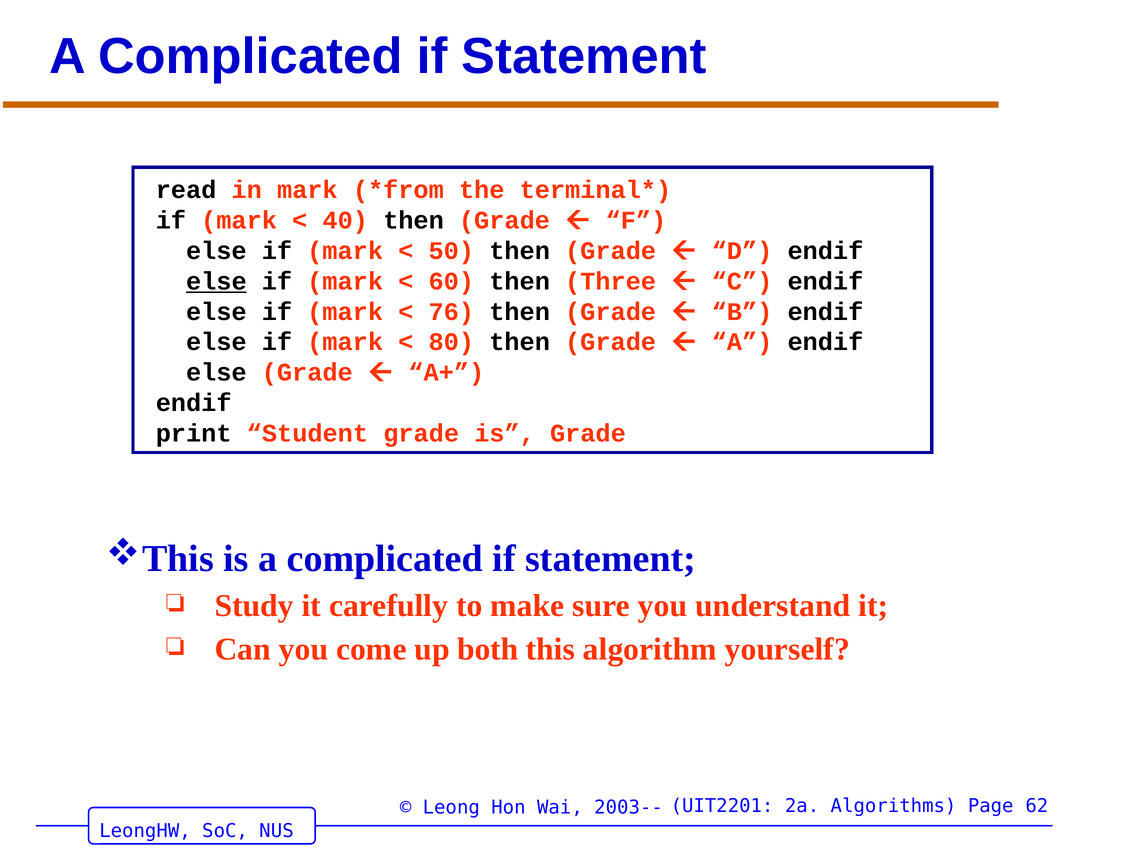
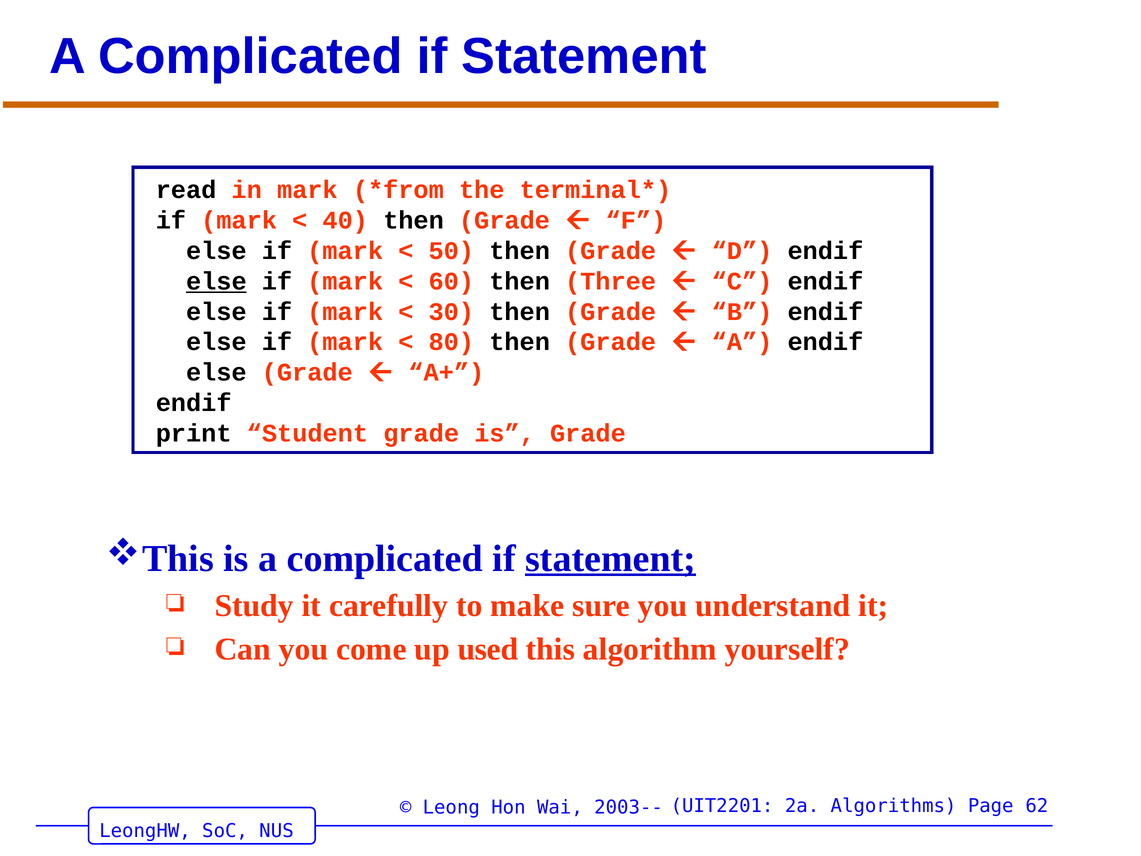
76: 76 -> 30
statement at (611, 558) underline: none -> present
both: both -> used
